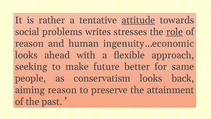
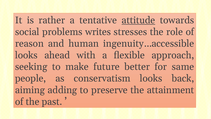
role underline: present -> none
ingenuity…economic: ingenuity…economic -> ingenuity…accessible
aiming reason: reason -> adding
